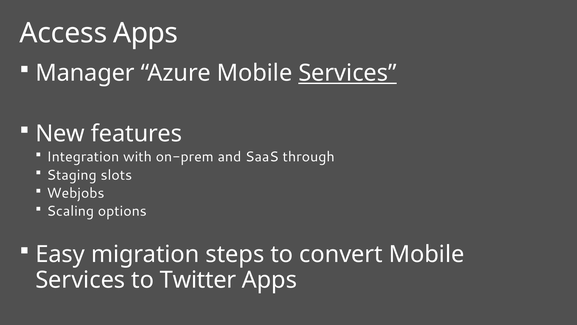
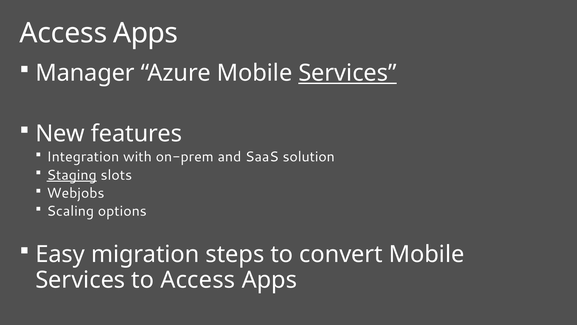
through: through -> solution
Staging underline: none -> present
to Twitter: Twitter -> Access
